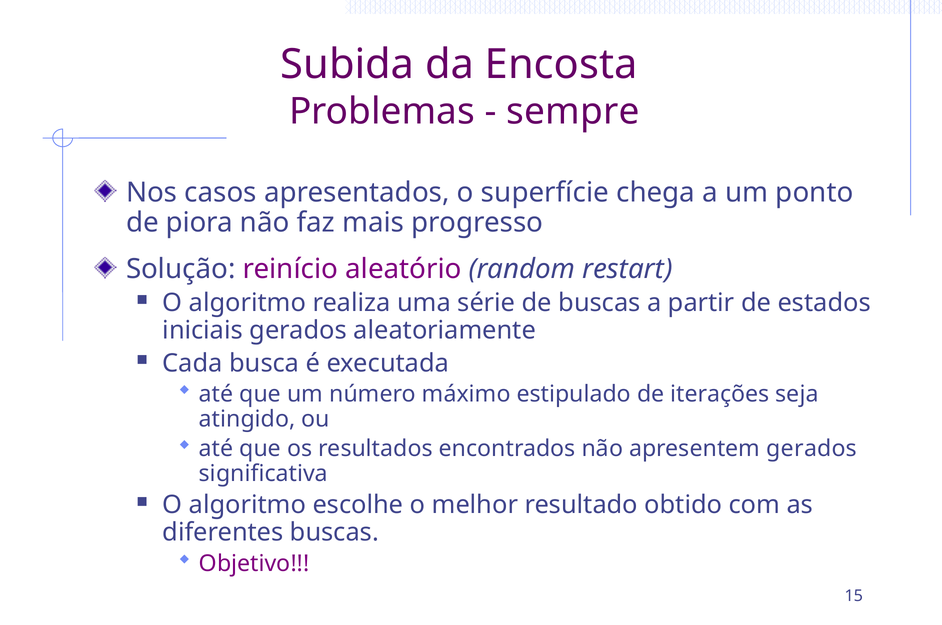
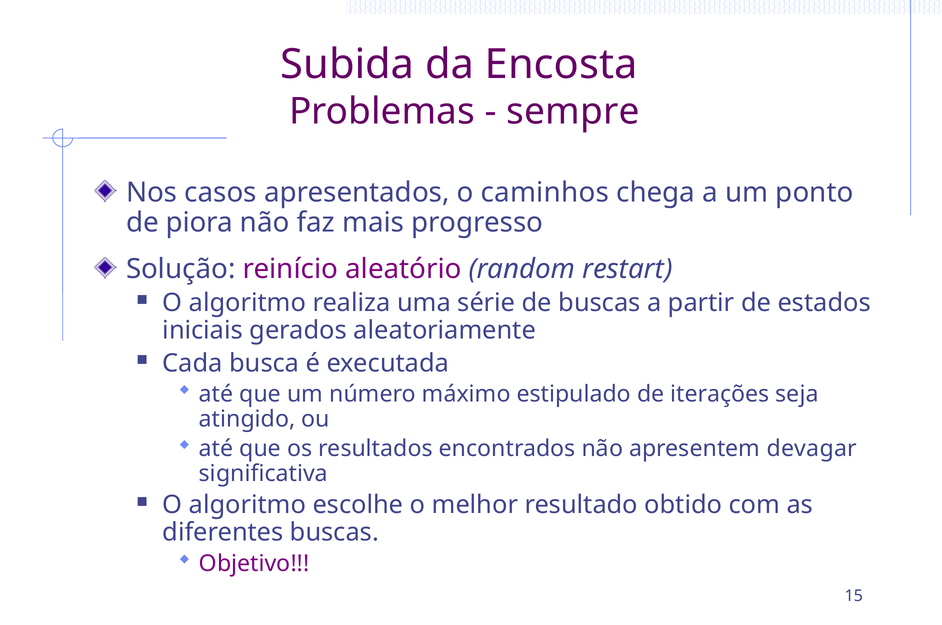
superfície: superfície -> caminhos
apresentem gerados: gerados -> devagar
